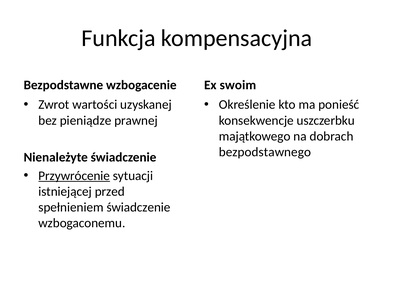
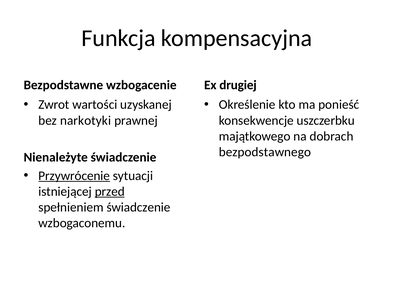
swoim: swoim -> drugiej
pieniądze: pieniądze -> narkotyki
przed underline: none -> present
